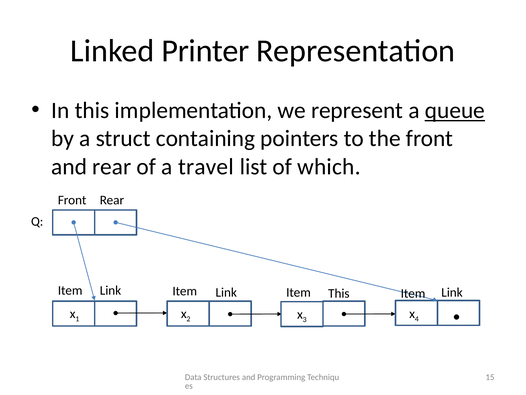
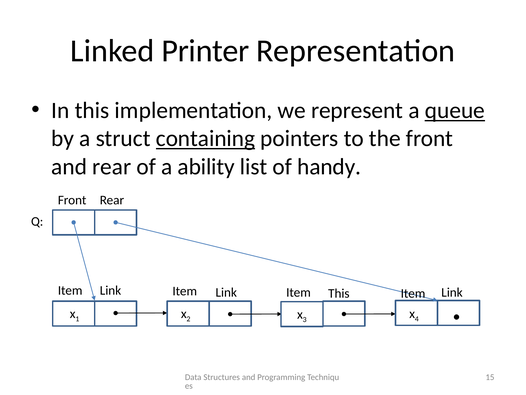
containing underline: none -> present
travel: travel -> ability
which: which -> handy
